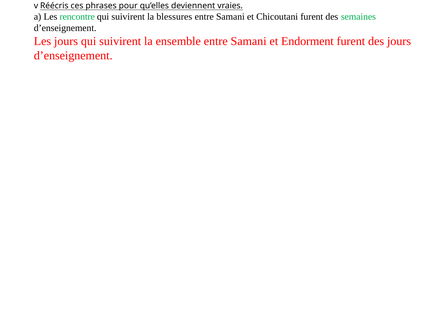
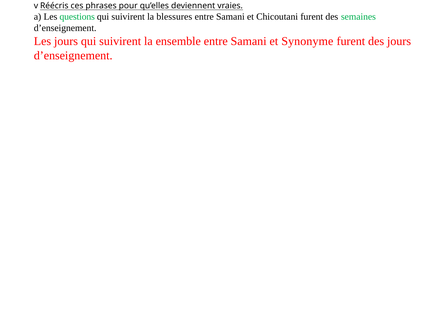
rencontre: rencontre -> questions
Endorment: Endorment -> Synonyme
